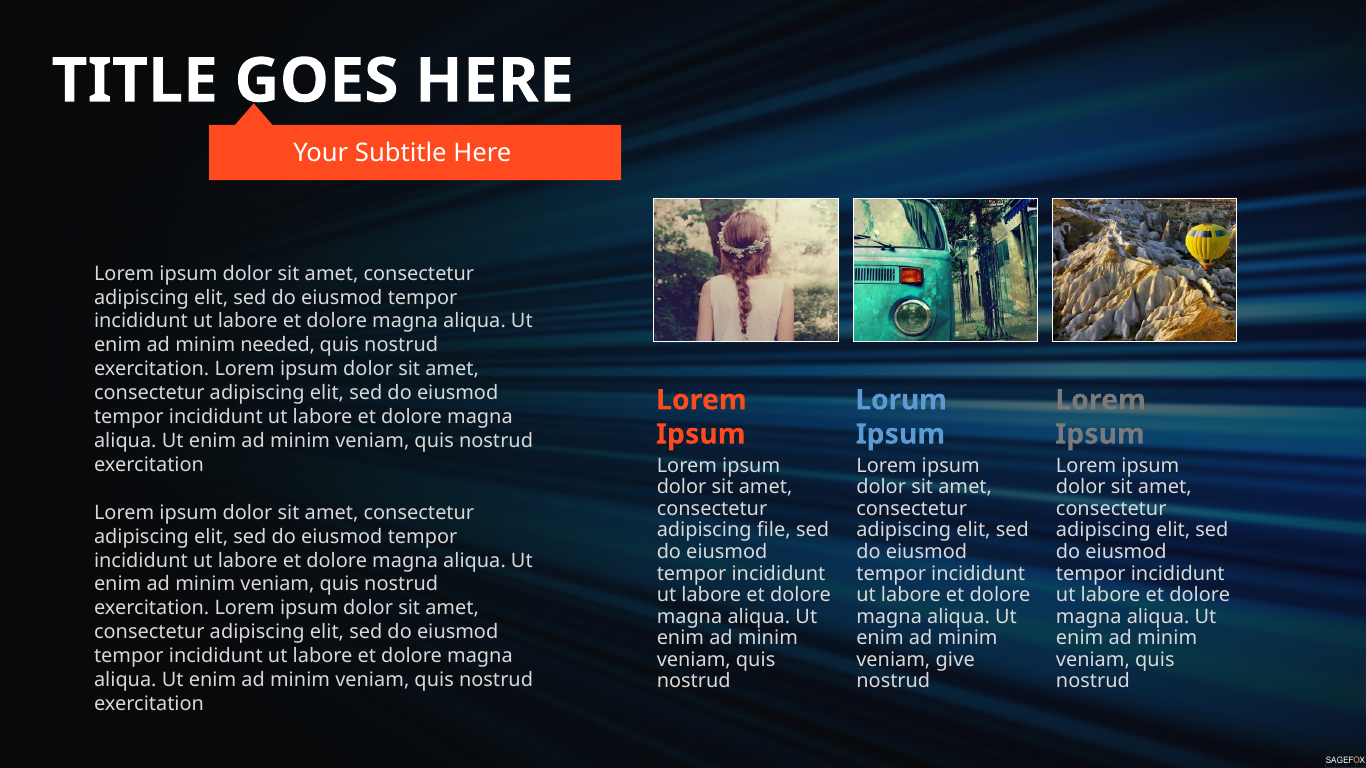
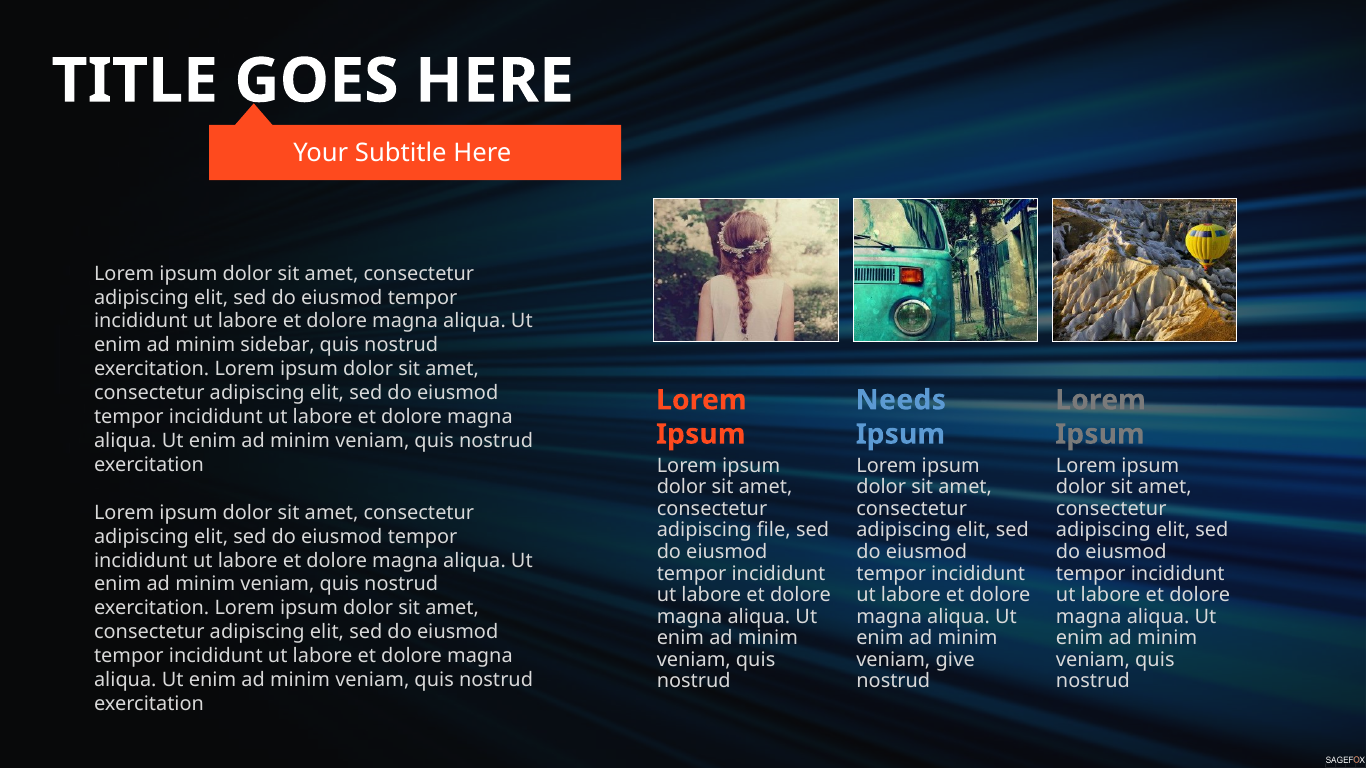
needed: needed -> sidebar
Lorum: Lorum -> Needs
